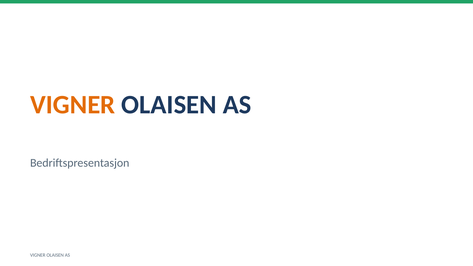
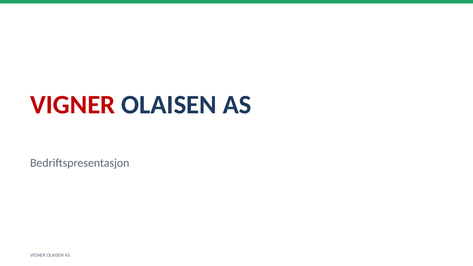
VIGNER at (73, 105) colour: orange -> red
